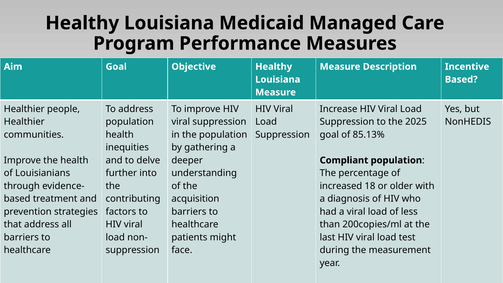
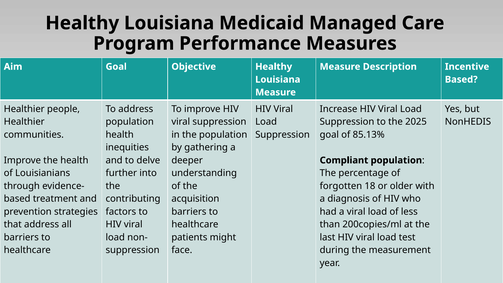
increased: increased -> forgotten
